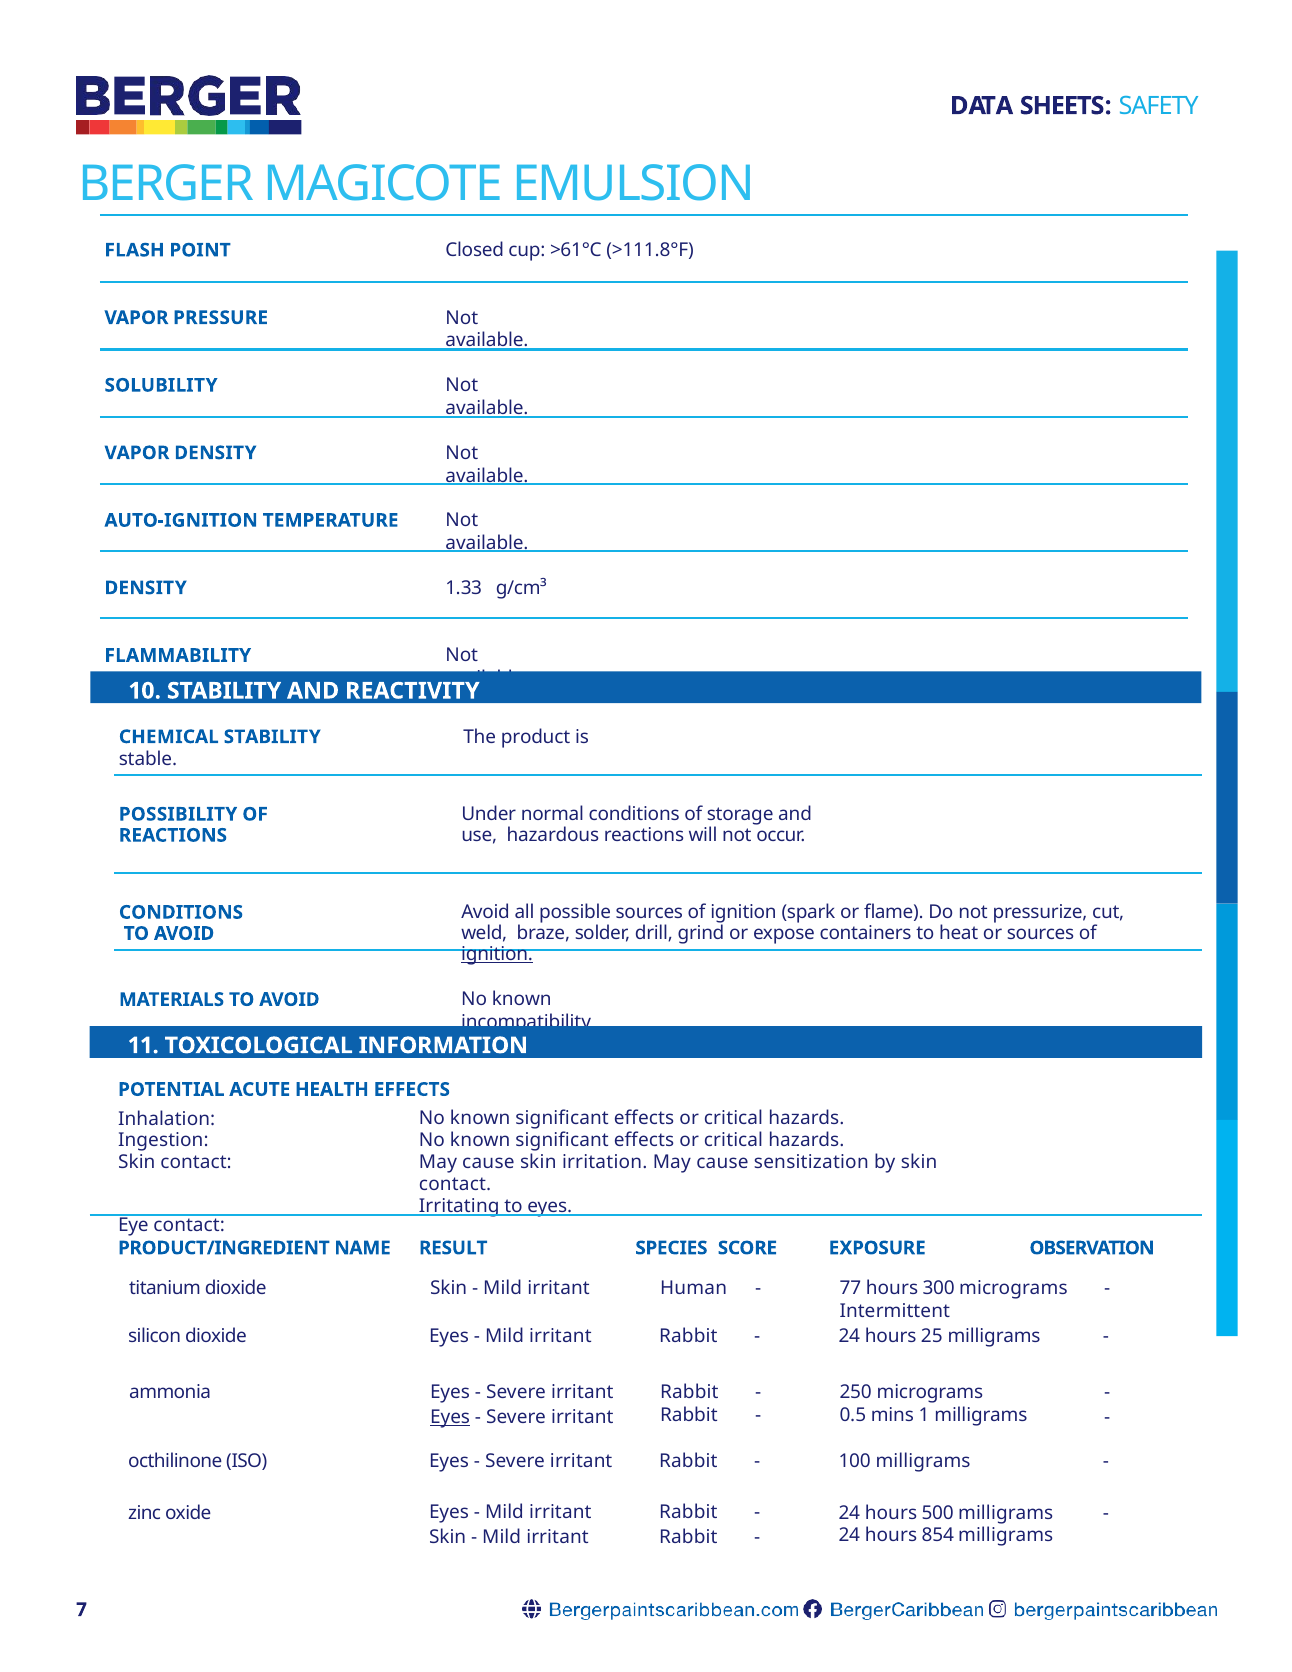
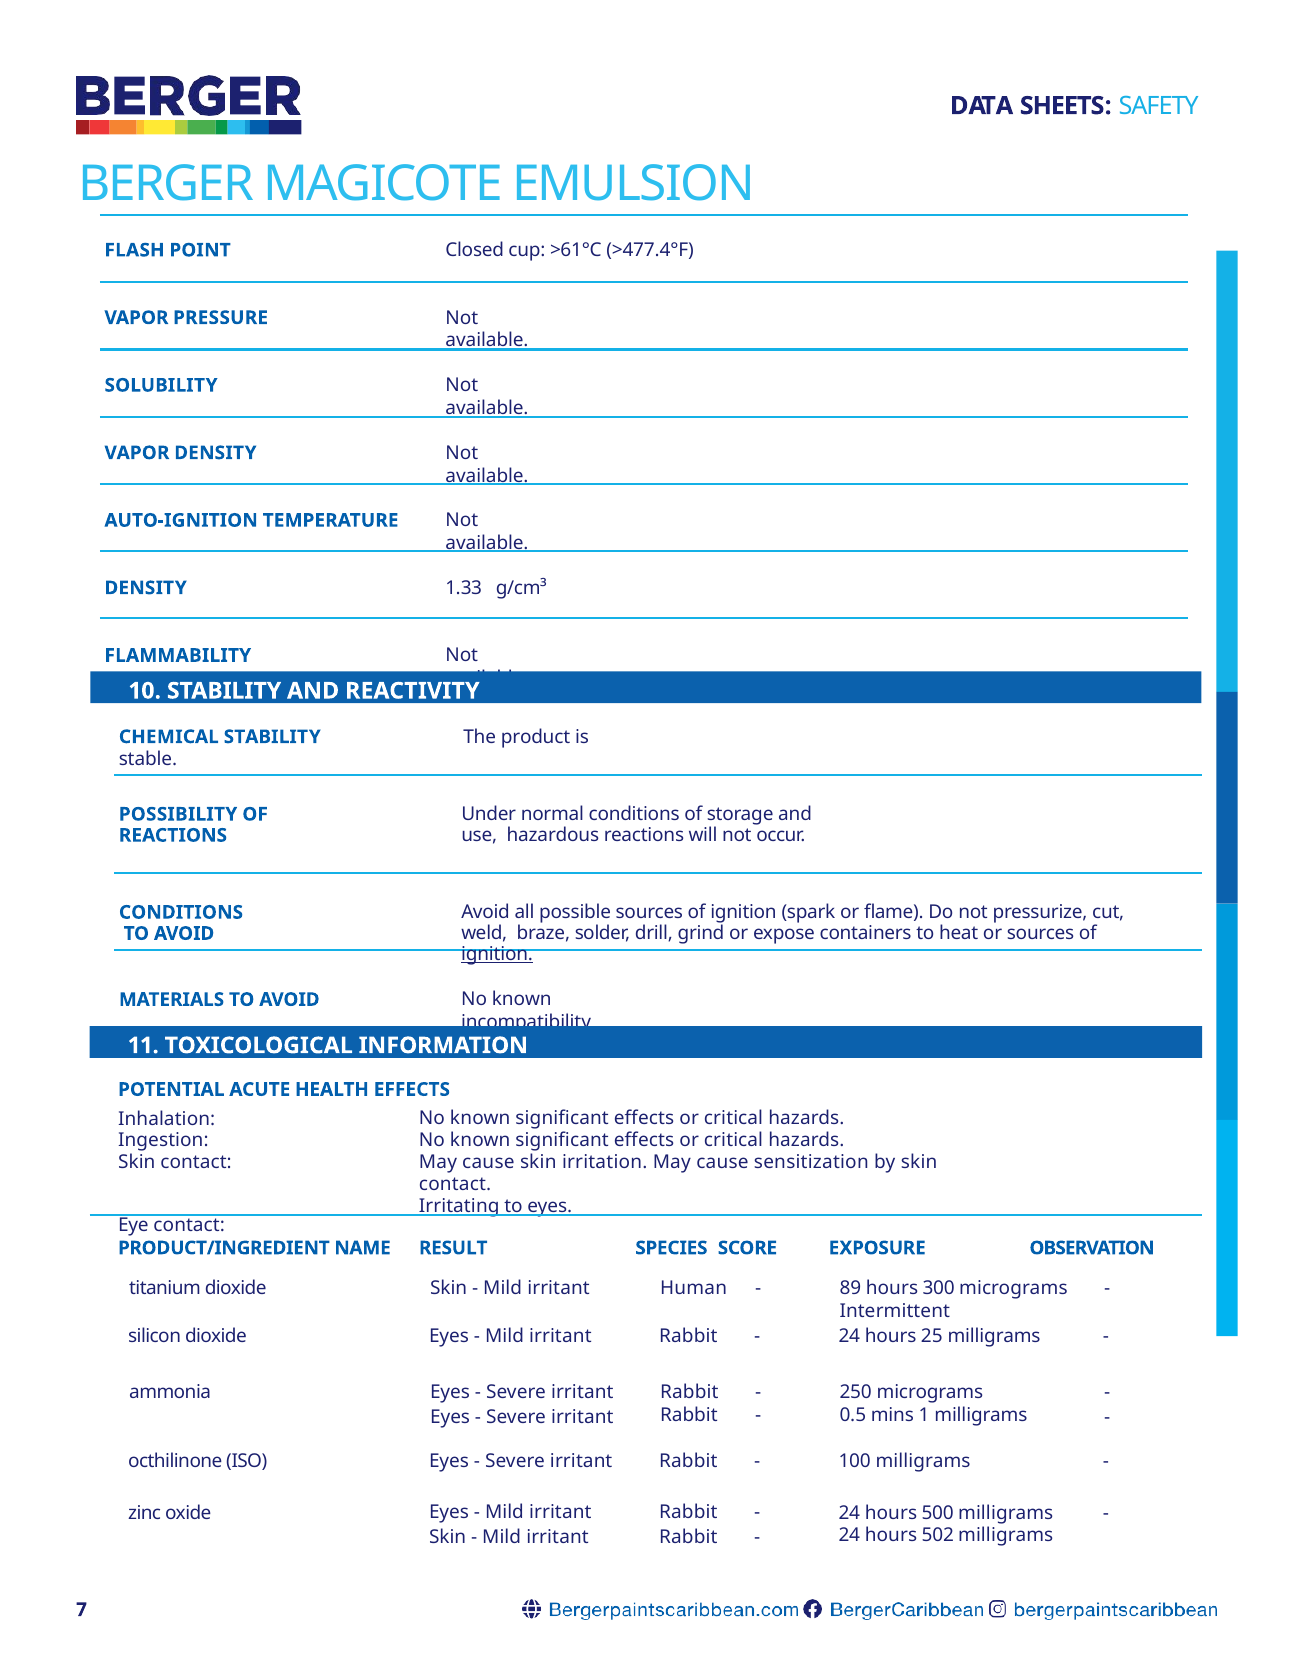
>111.8°F: >111.8°F -> >477.4°F
77: 77 -> 89
Eyes at (450, 1417) underline: present -> none
854: 854 -> 502
